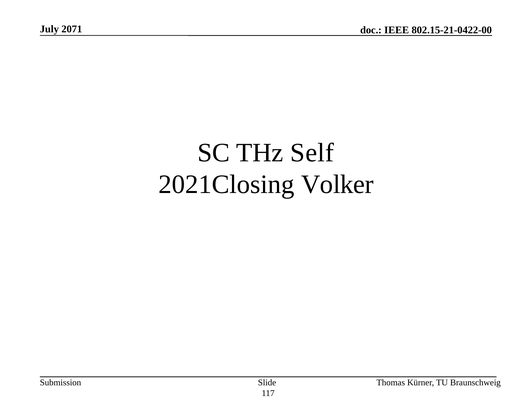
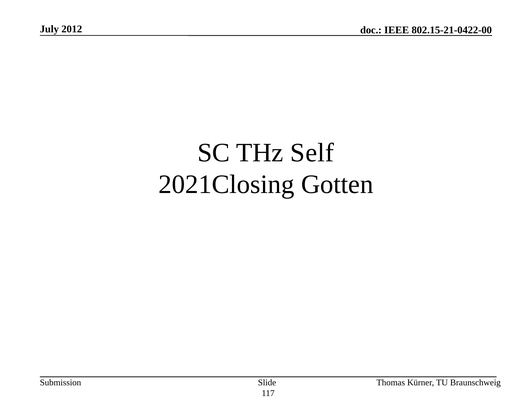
2071: 2071 -> 2012
Volker: Volker -> Gotten
